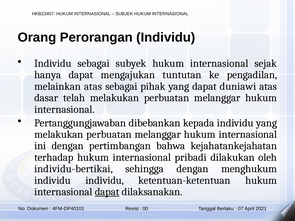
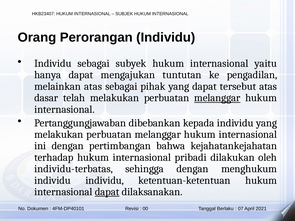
sejak: sejak -> yaitu
duniawi: duniawi -> tersebut
melanggar at (217, 98) underline: none -> present
individu-bertikai: individu-bertikai -> individu-terbatas
